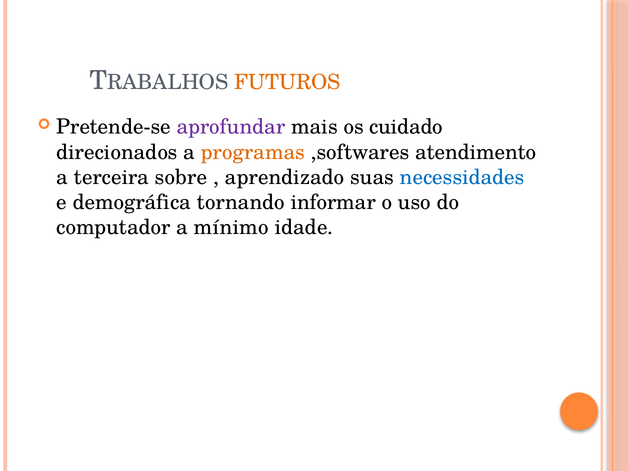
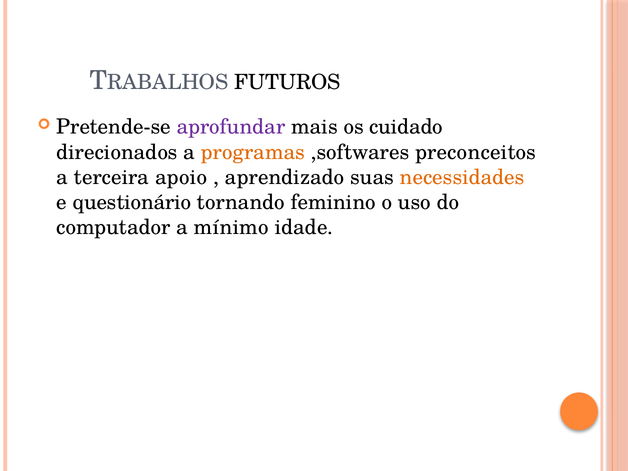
FUTUROS colour: orange -> black
atendimento: atendimento -> preconceitos
sobre: sobre -> apoio
necessidades colour: blue -> orange
demográfica: demográfica -> questionário
informar: informar -> feminino
